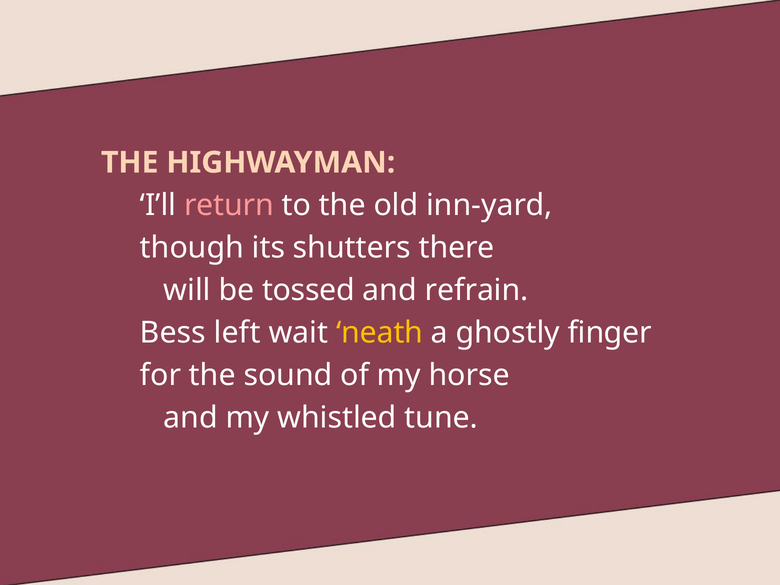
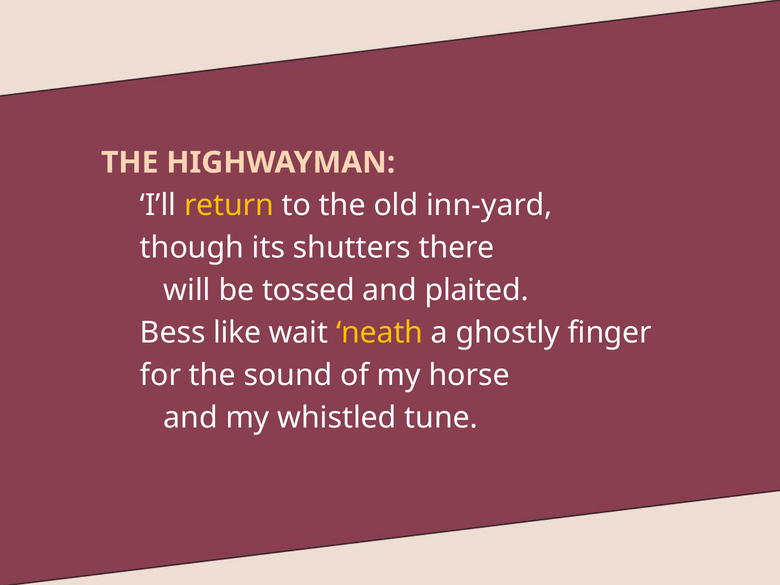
return colour: pink -> yellow
refrain: refrain -> plaited
left: left -> like
